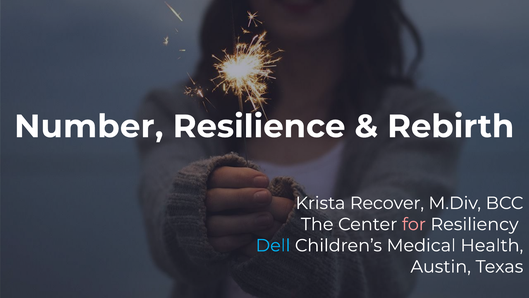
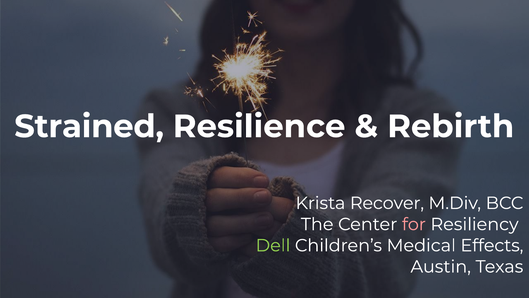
Number: Number -> Strained
Dell colour: light blue -> light green
Health: Health -> Effects
